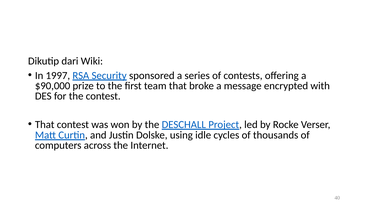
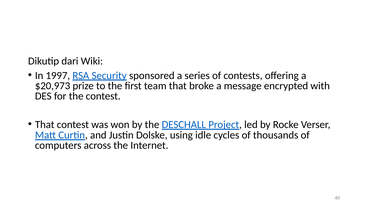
$90,000: $90,000 -> $20,973
